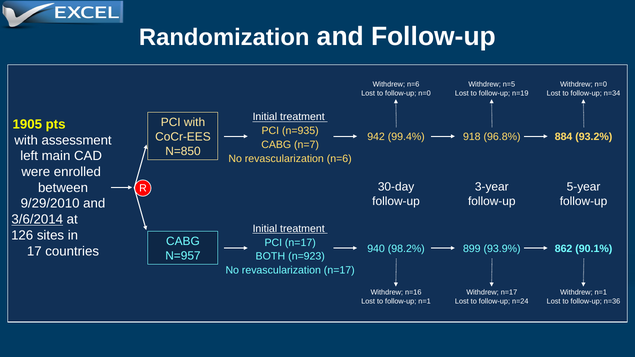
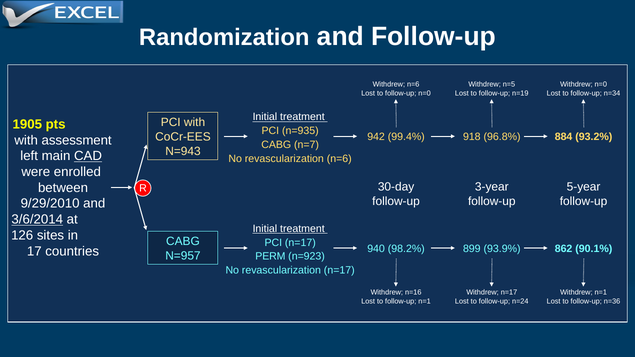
N=850: N=850 -> N=943
CAD underline: none -> present
BOTH: BOTH -> PERM
